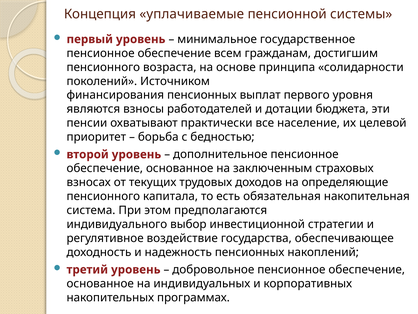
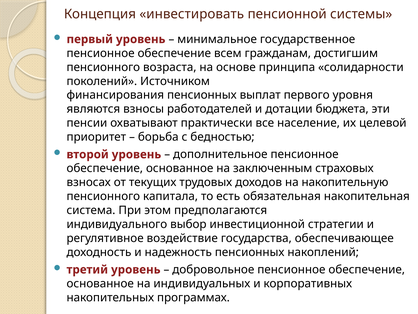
уплачиваемые: уплачиваемые -> инвестировать
определяющие: определяющие -> накопительную
